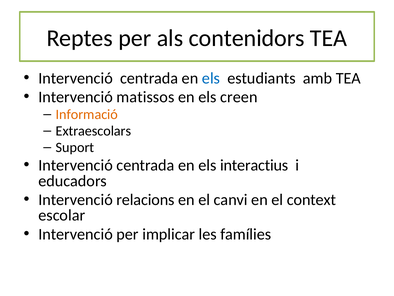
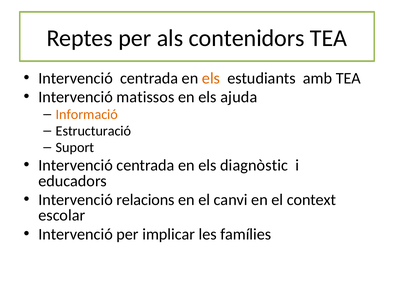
els at (211, 78) colour: blue -> orange
creen: creen -> ajuda
Extraescolars: Extraescolars -> Estructuració
interactius: interactius -> diagnòstic
